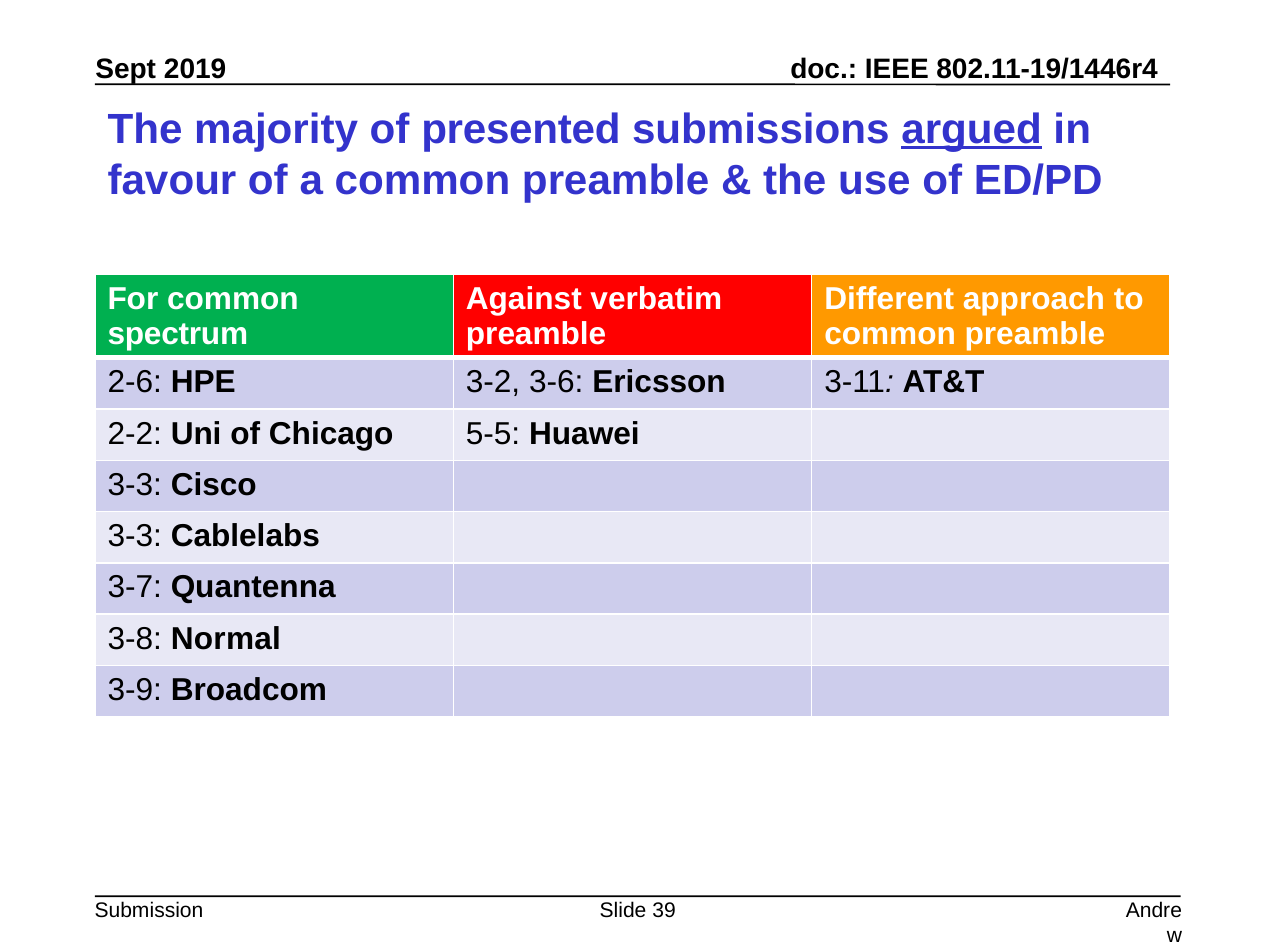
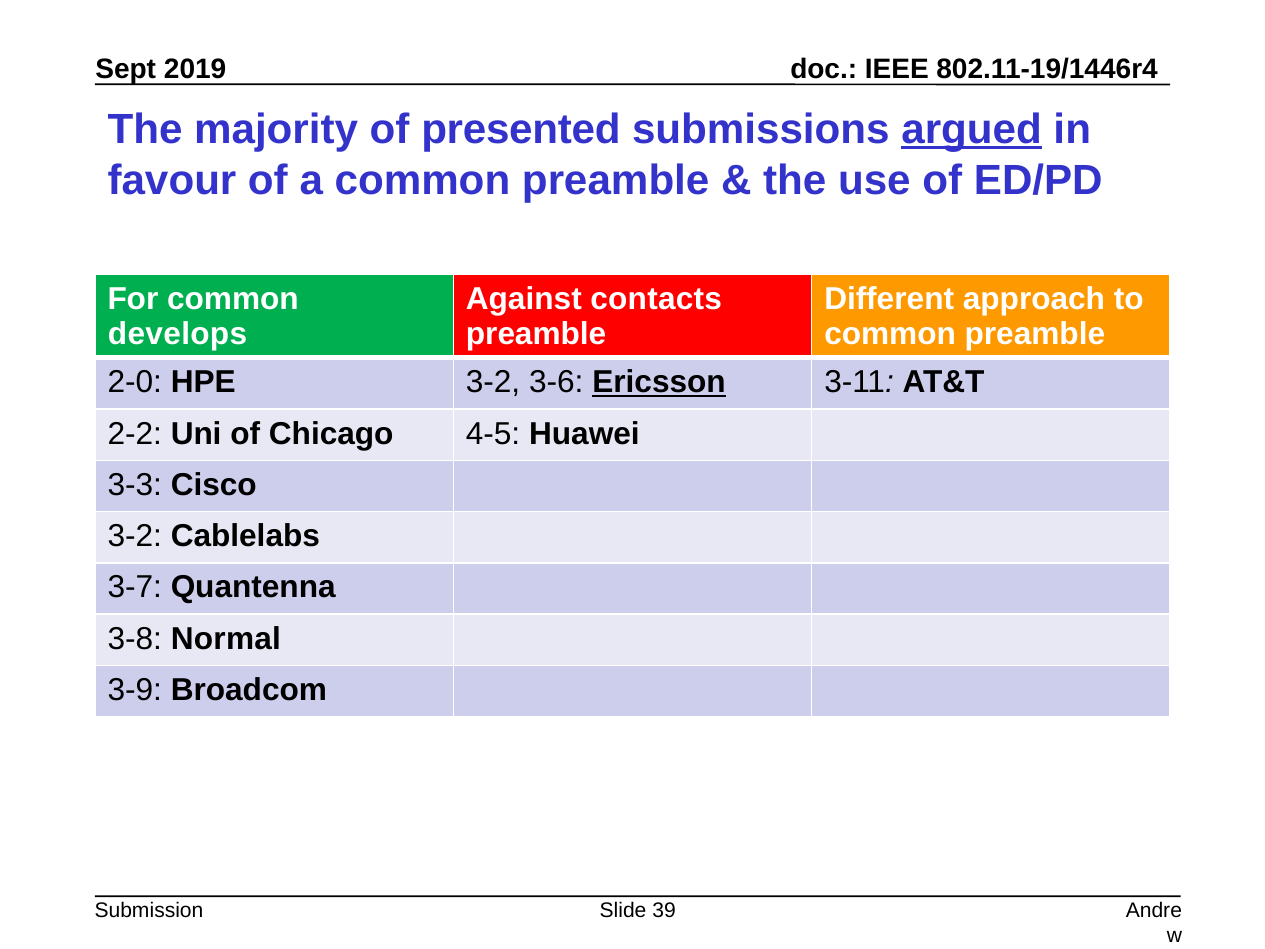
verbatim: verbatim -> contacts
spectrum: spectrum -> develops
2-6: 2-6 -> 2-0
Ericsson underline: none -> present
5-5: 5-5 -> 4-5
3-3 at (135, 536): 3-3 -> 3-2
